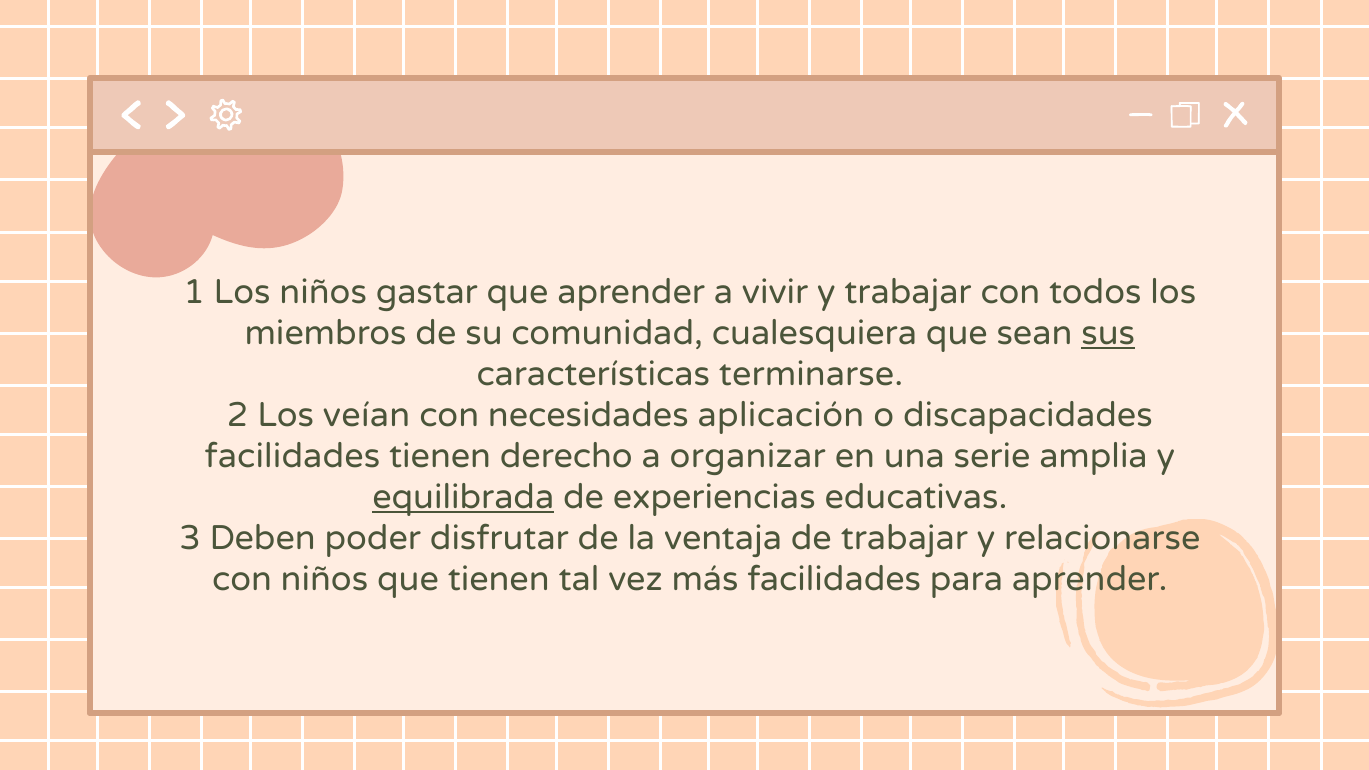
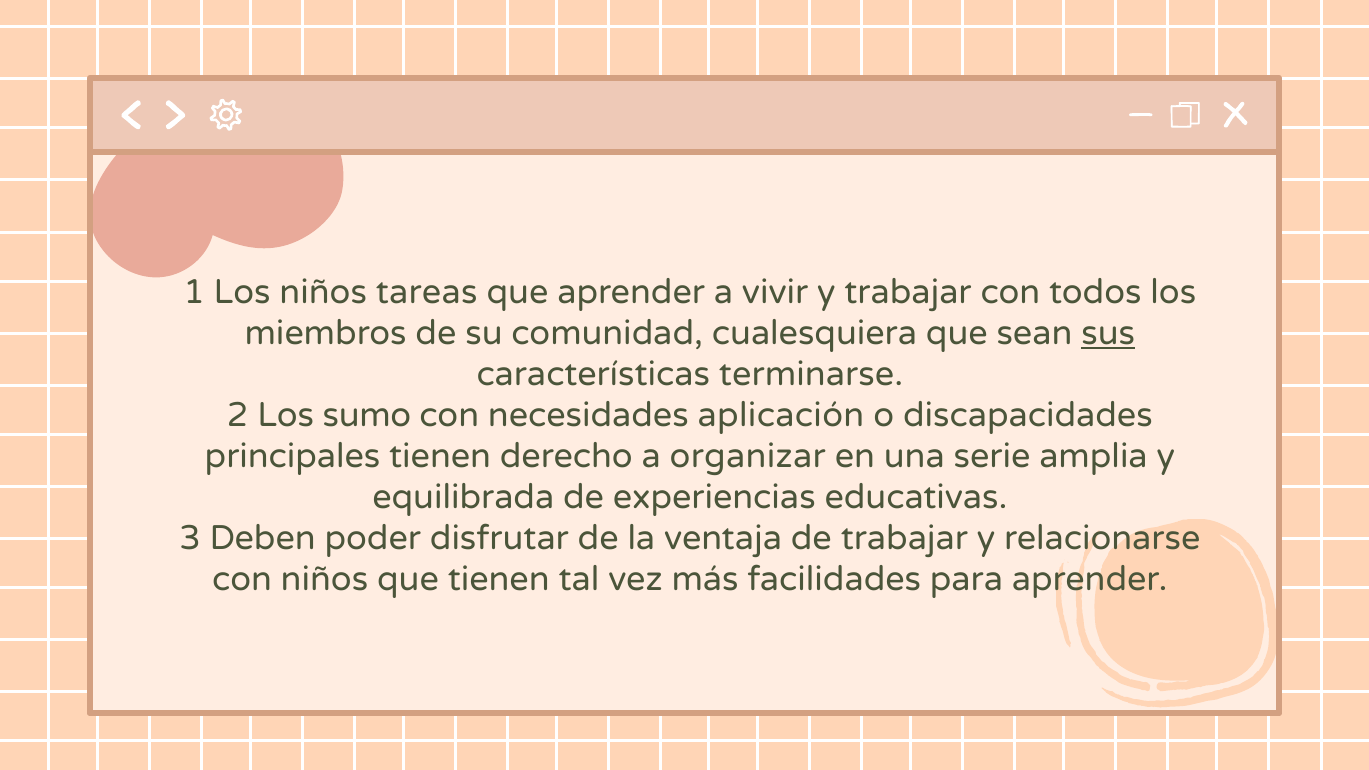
gastar: gastar -> tareas
veían: veían -> sumo
facilidades at (292, 456): facilidades -> principales
equilibrada underline: present -> none
